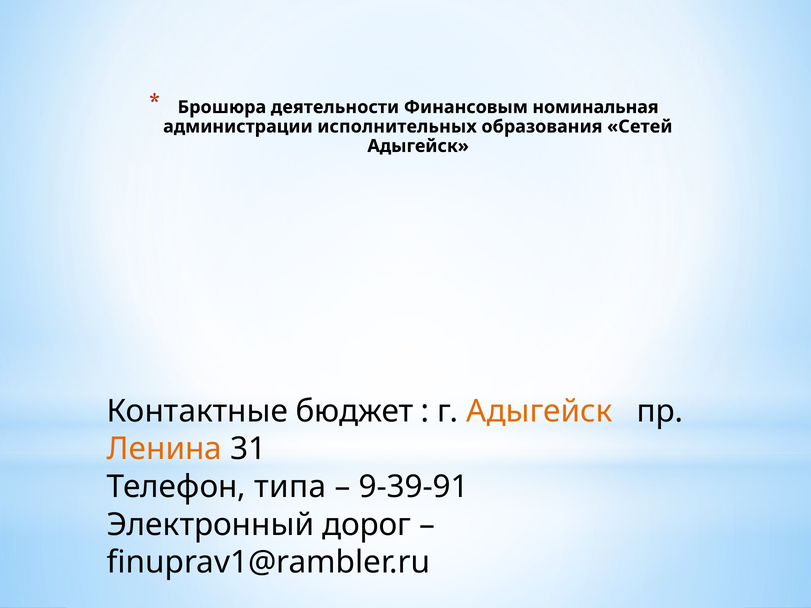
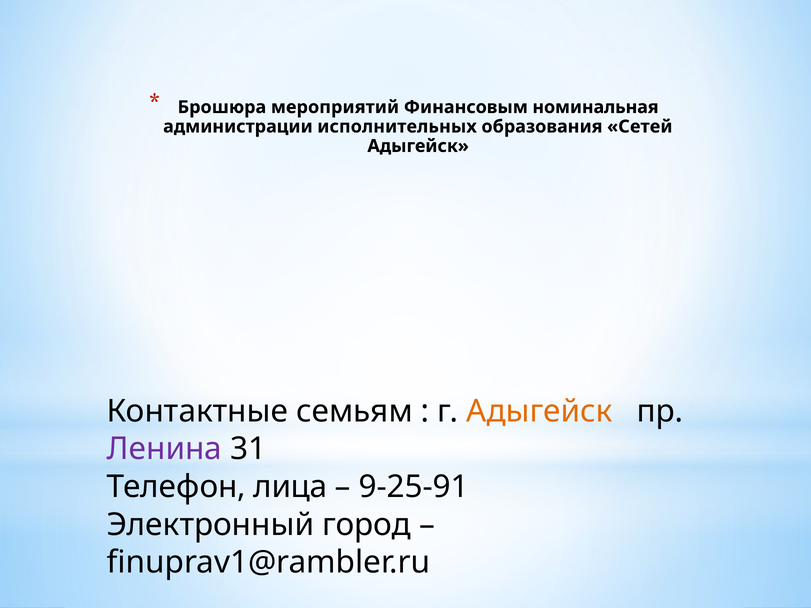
деятельности: деятельности -> мероприятий
бюджет: бюджет -> семьям
Ленина colour: orange -> purple
типа: типа -> лица
9-39-91: 9-39-91 -> 9-25-91
дорог: дорог -> город
